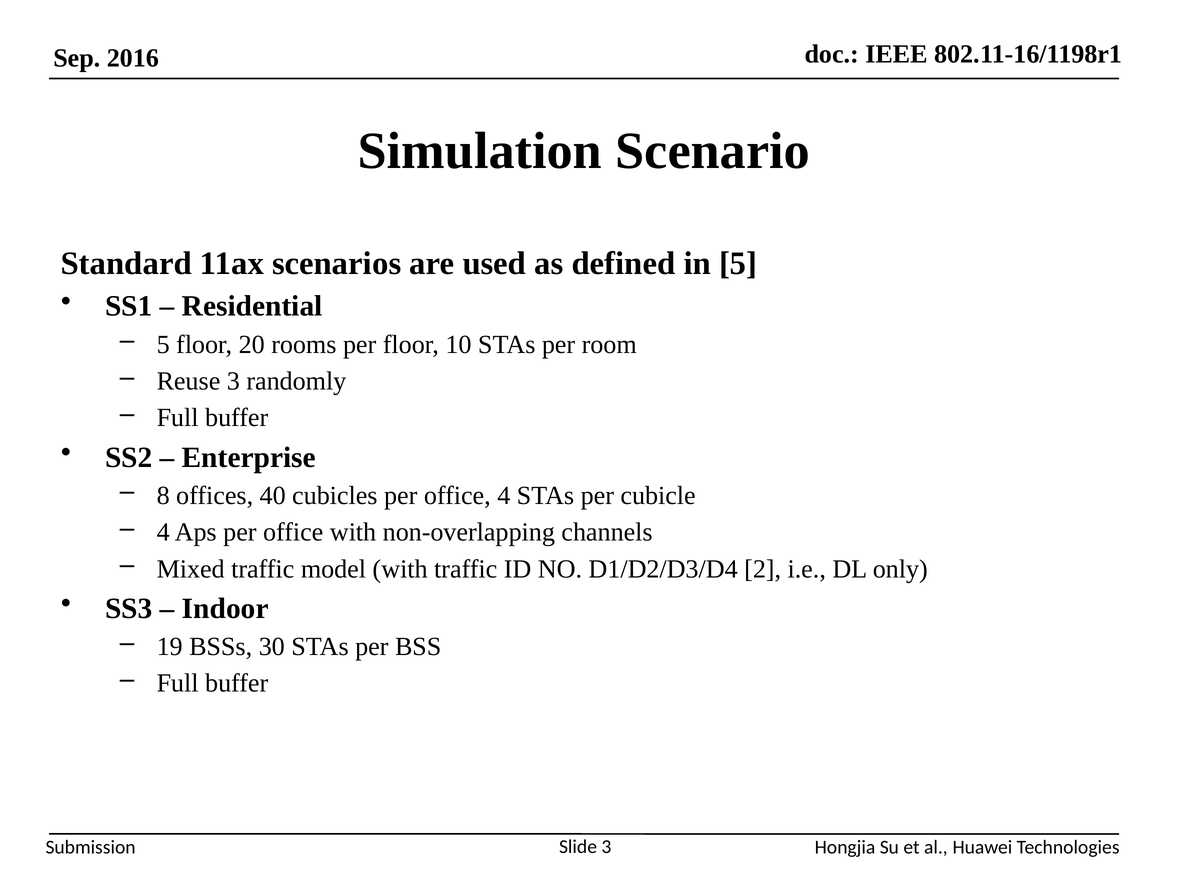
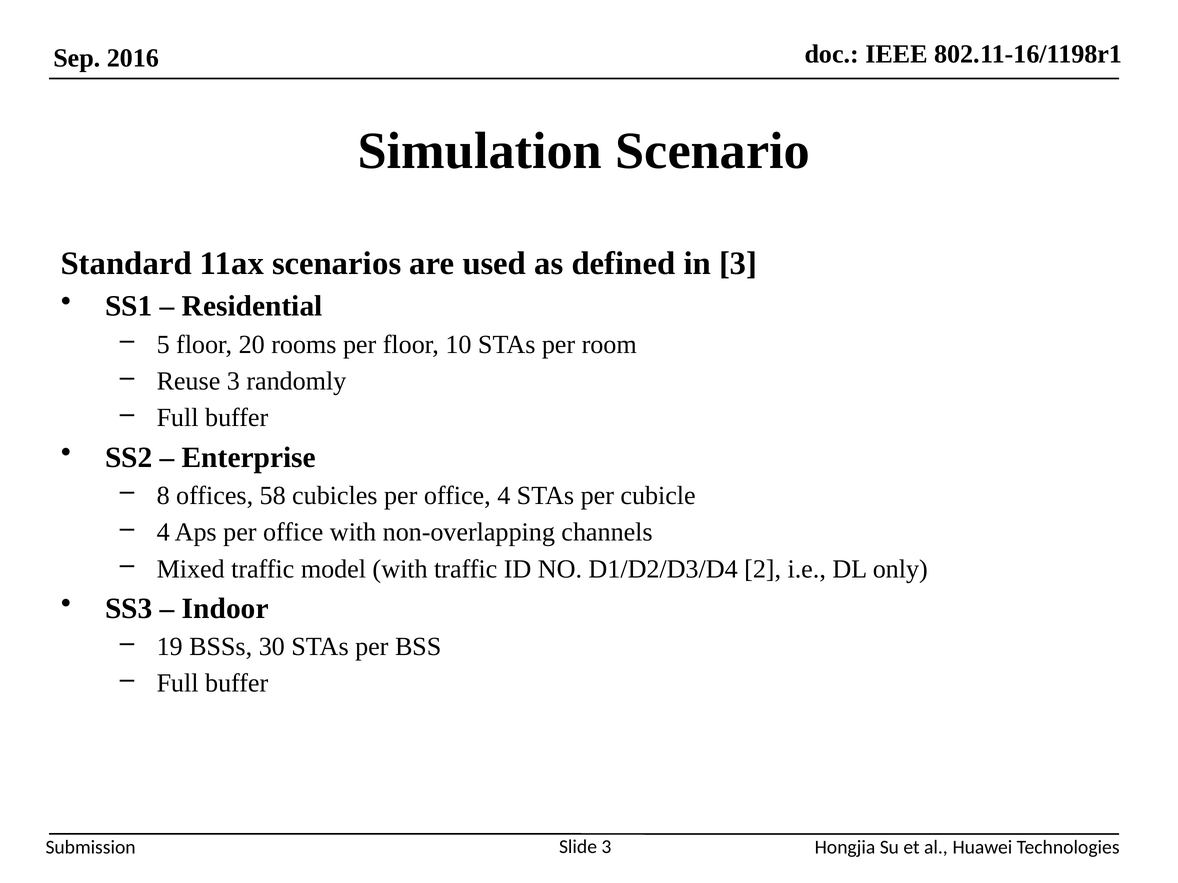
in 5: 5 -> 3
40: 40 -> 58
